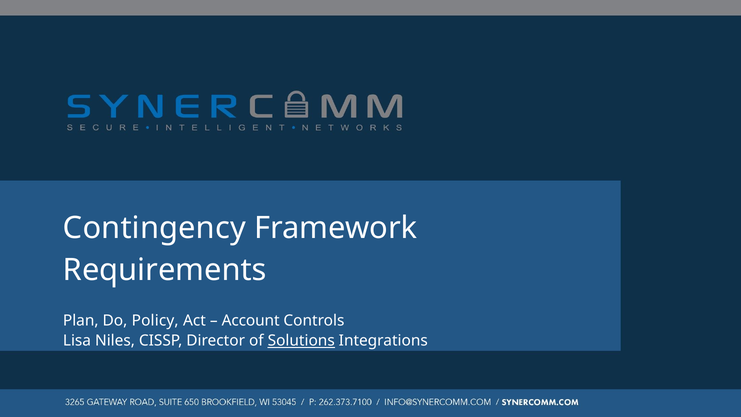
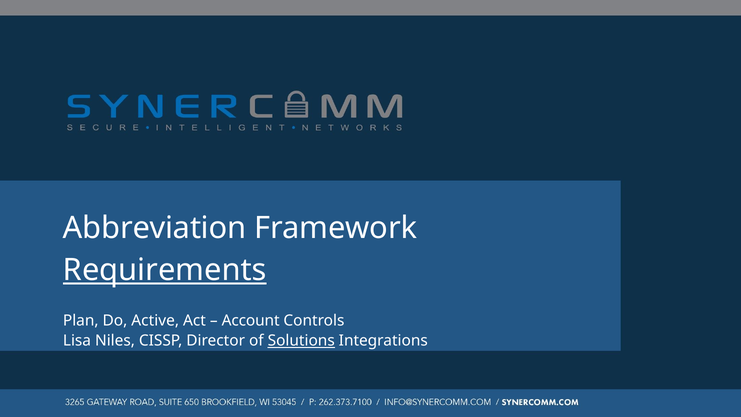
Contingency: Contingency -> Abbreviation
Requirements underline: none -> present
Policy: Policy -> Active
